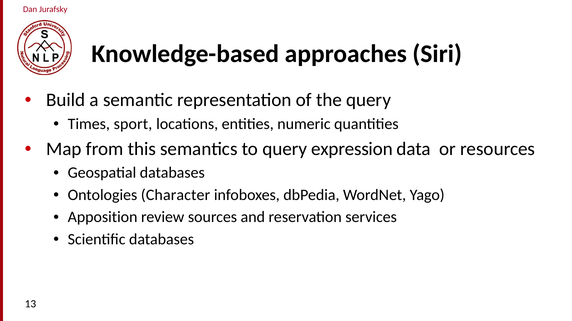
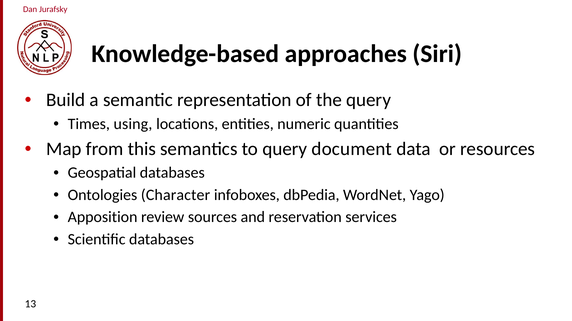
sport: sport -> using
expression: expression -> document
